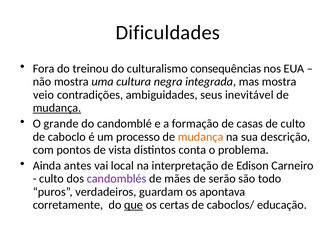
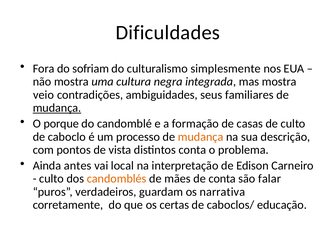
treinou: treinou -> sofriam
consequências: consequências -> simplesmente
inevitável: inevitável -> familiares
grande: grande -> porque
candomblés colour: purple -> orange
de serão: serão -> conta
todo: todo -> falar
apontava: apontava -> narrativa
que underline: present -> none
